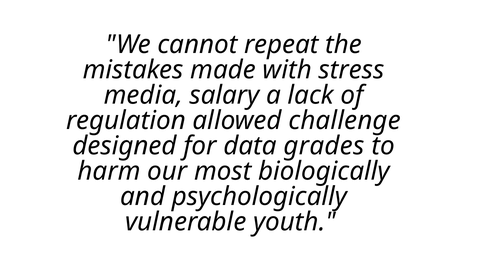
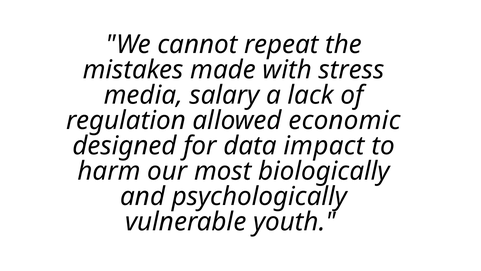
challenge: challenge -> economic
grades: grades -> impact
